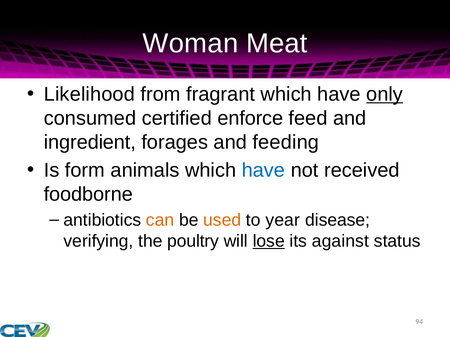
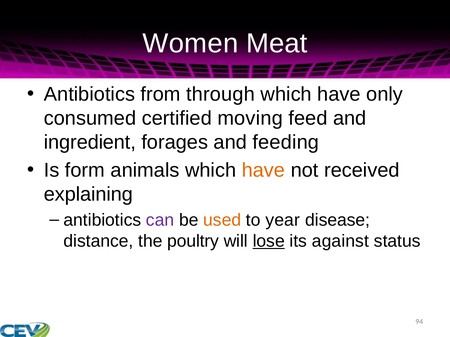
Woman: Woman -> Women
Likelihood at (89, 94): Likelihood -> Antibiotics
fragrant: fragrant -> through
only underline: present -> none
enforce: enforce -> moving
have at (263, 170) colour: blue -> orange
foodborne: foodborne -> explaining
can colour: orange -> purple
verifying: verifying -> distance
